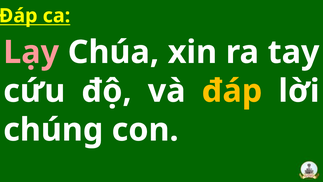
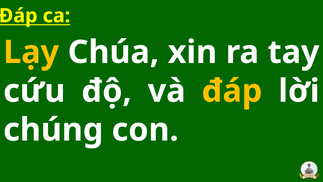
Lạy colour: pink -> yellow
